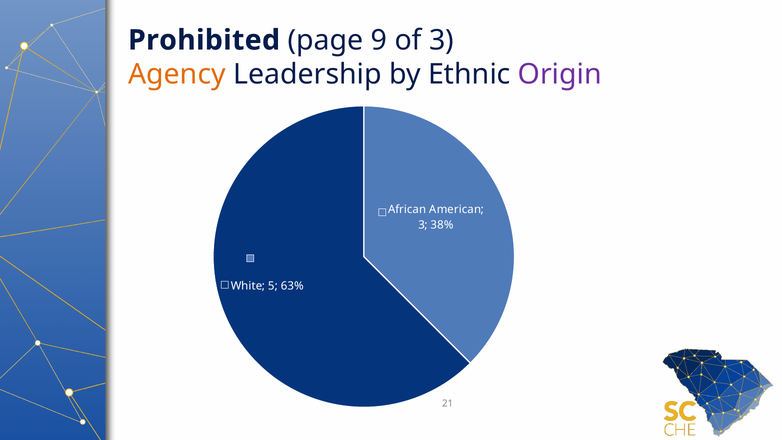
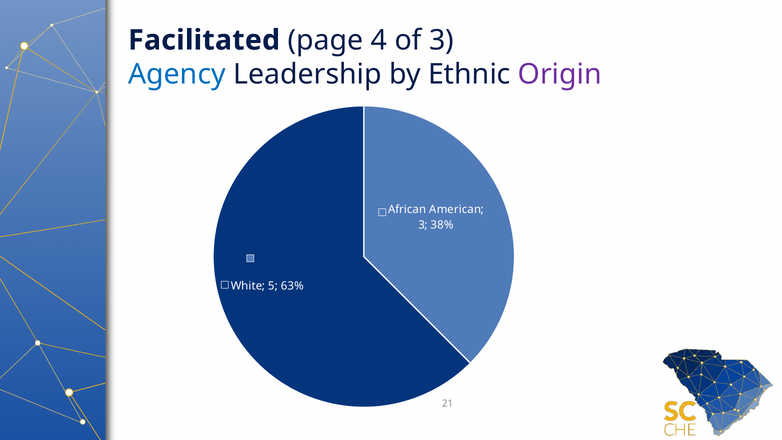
Prohibited: Prohibited -> Facilitated
9: 9 -> 4
Agency colour: orange -> blue
